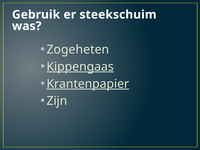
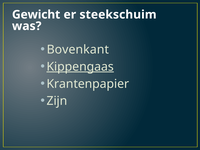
Gebruik: Gebruik -> Gewicht
Zogeheten: Zogeheten -> Bovenkant
Krantenpapier underline: present -> none
